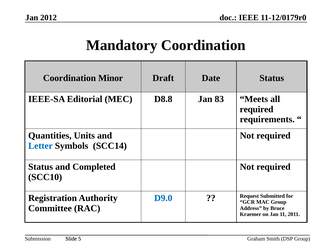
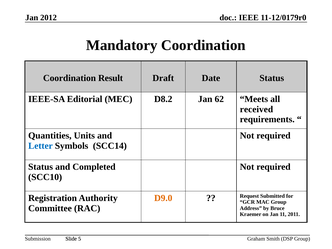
Minor: Minor -> Result
D8.8: D8.8 -> D8.2
83: 83 -> 62
required at (257, 109): required -> received
D9.0 colour: blue -> orange
